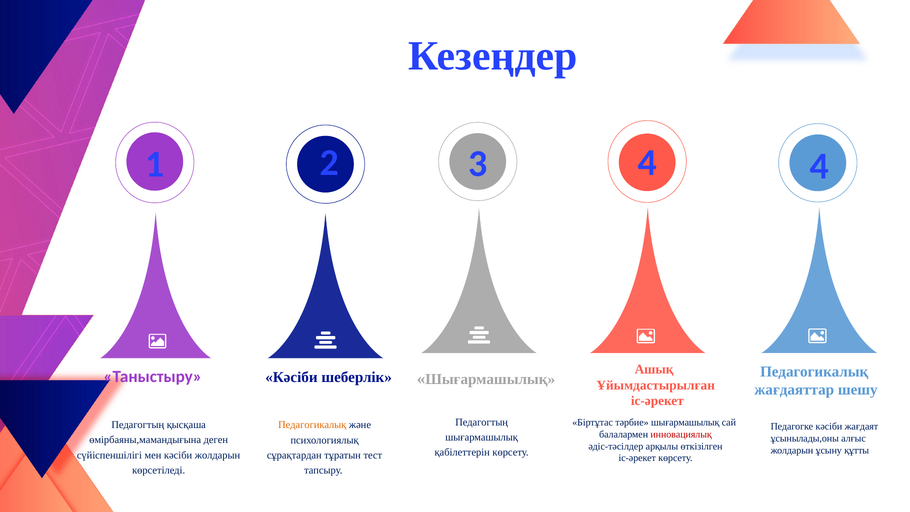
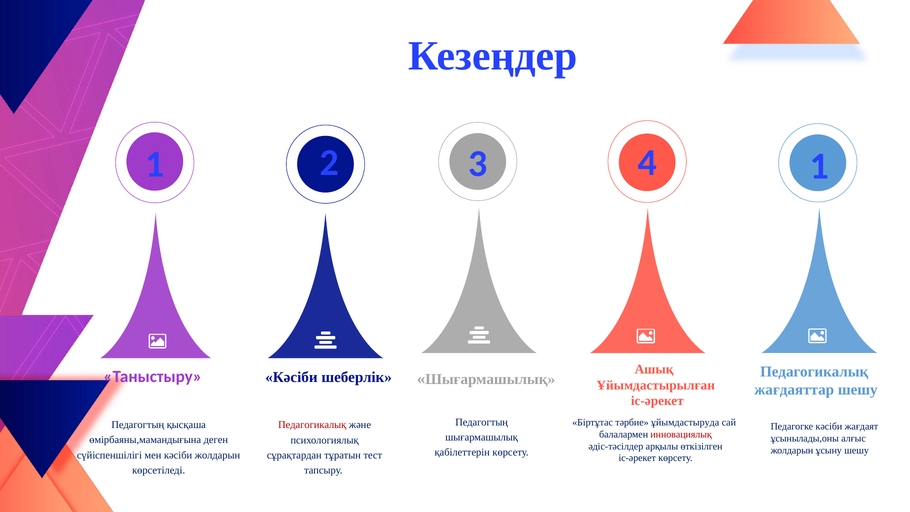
4 4: 4 -> 1
тәрбие шығармашылық: шығармашылық -> ұйымдастыруда
Педагогикалық at (312, 425) colour: orange -> red
ұсыну құтты: құтты -> шешу
